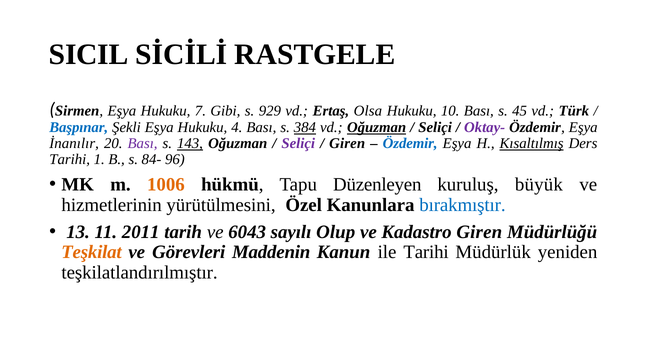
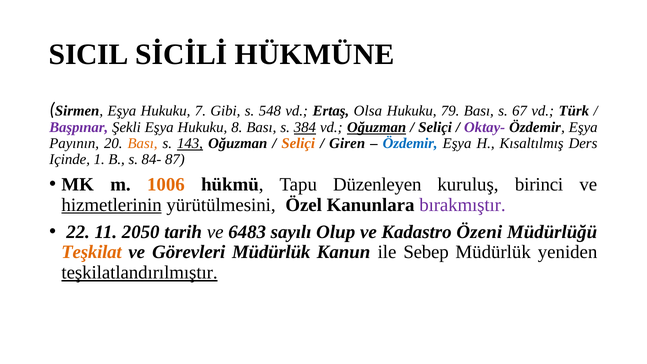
RASTGELE: RASTGELE -> HÜKMÜNE
929: 929 -> 548
10: 10 -> 79
45: 45 -> 67
Başpınar colour: blue -> purple
4: 4 -> 8
İnanılır: İnanılır -> Payının
Bası at (143, 144) colour: purple -> orange
Seliçi at (298, 144) colour: purple -> orange
Kısaltılmış underline: present -> none
Tarihi at (70, 160): Tarihi -> Içinde
96: 96 -> 87
büyük: büyük -> birinci
hizmetlerinin underline: none -> present
bırakmıştır colour: blue -> purple
13: 13 -> 22
2011: 2011 -> 2050
6043: 6043 -> 6483
Kadastro Giren: Giren -> Özeni
Görevleri Maddenin: Maddenin -> Müdürlük
ile Tarihi: Tarihi -> Sebep
teşkilatlandırılmıştır underline: none -> present
